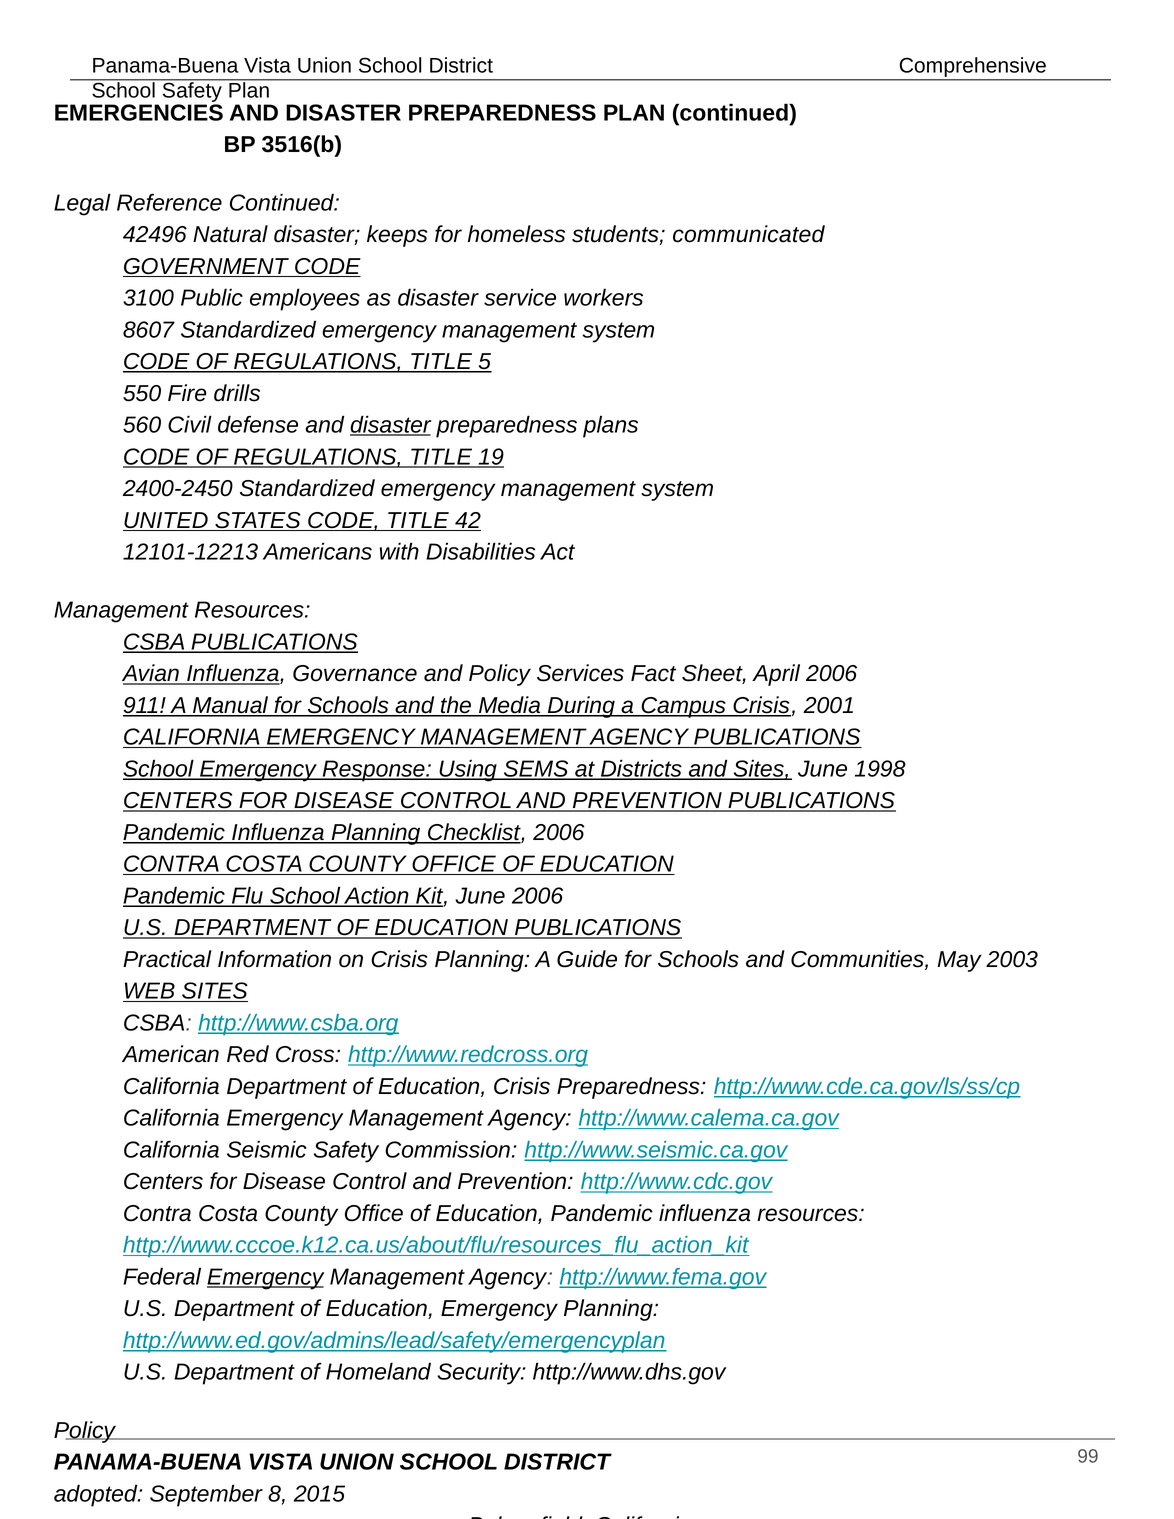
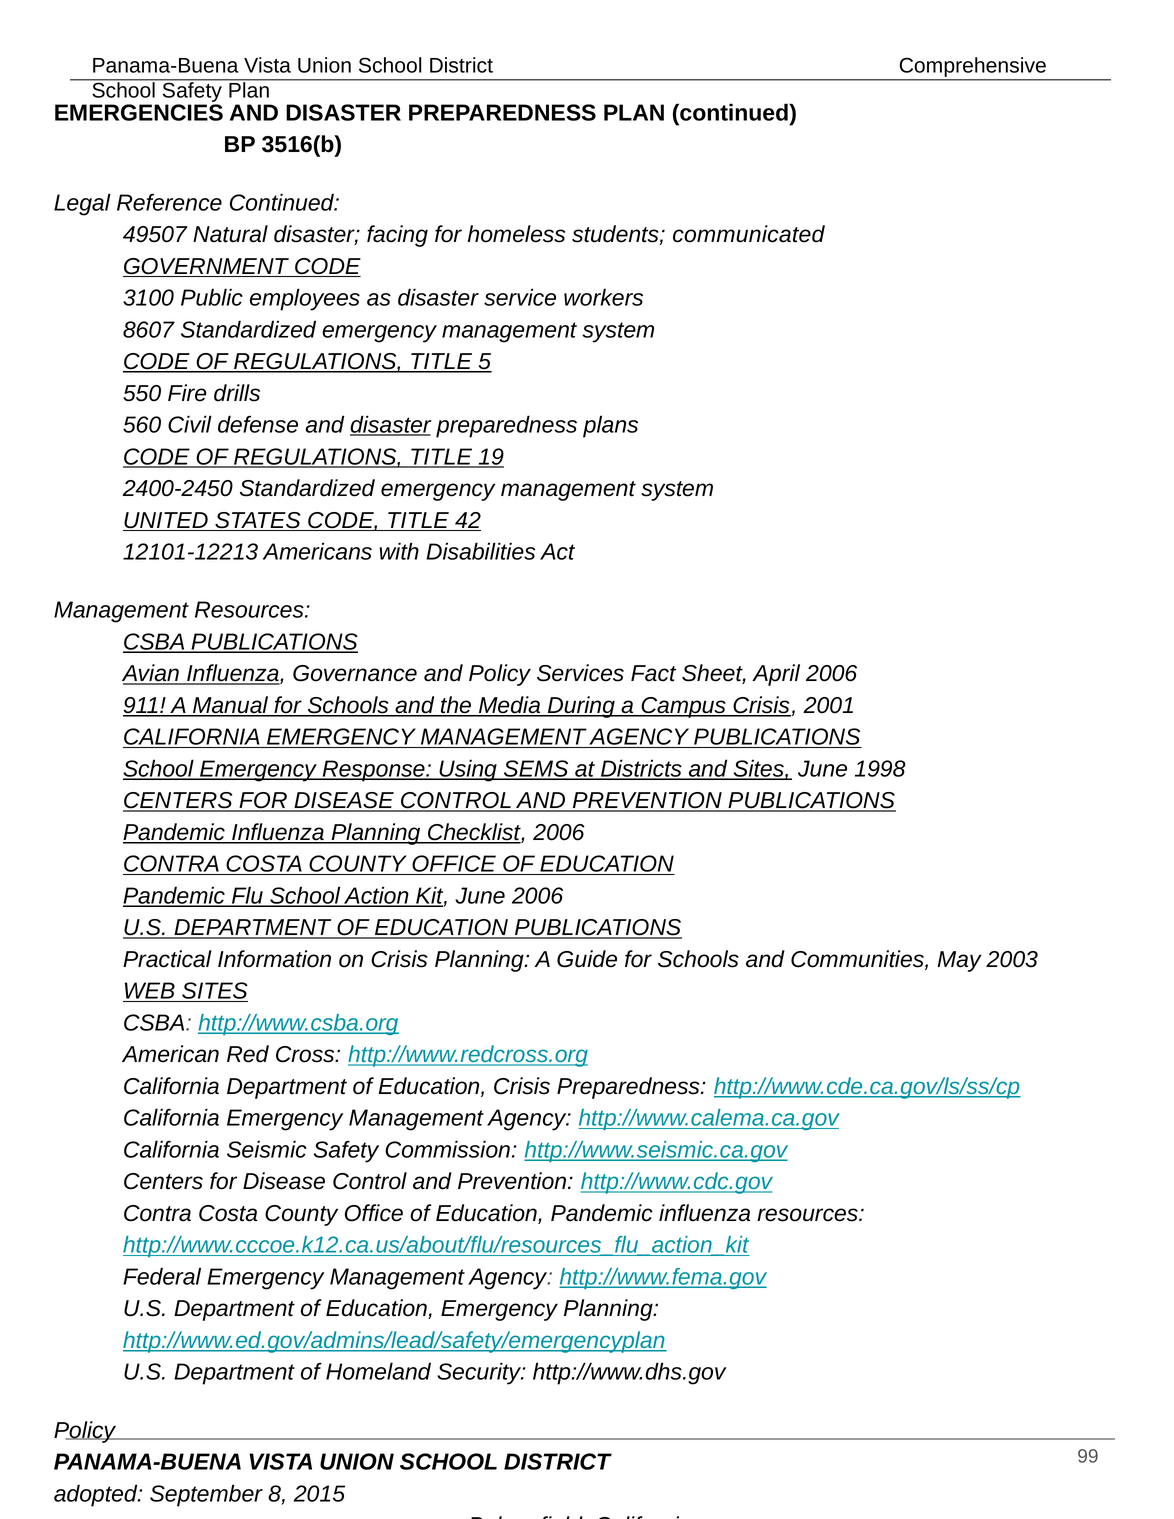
42496: 42496 -> 49507
keeps: keeps -> facing
Emergency at (265, 1277) underline: present -> none
